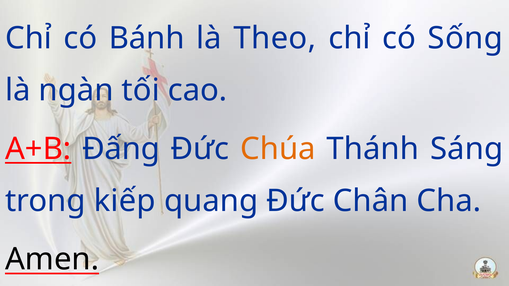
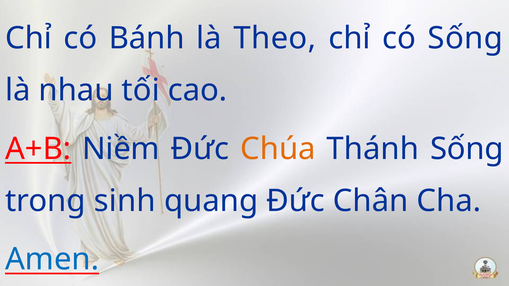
ngàn: ngàn -> nhau
Đấng: Đấng -> Niềm
Thánh Sáng: Sáng -> Sống
kiếp: kiếp -> sinh
Amen colour: black -> blue
